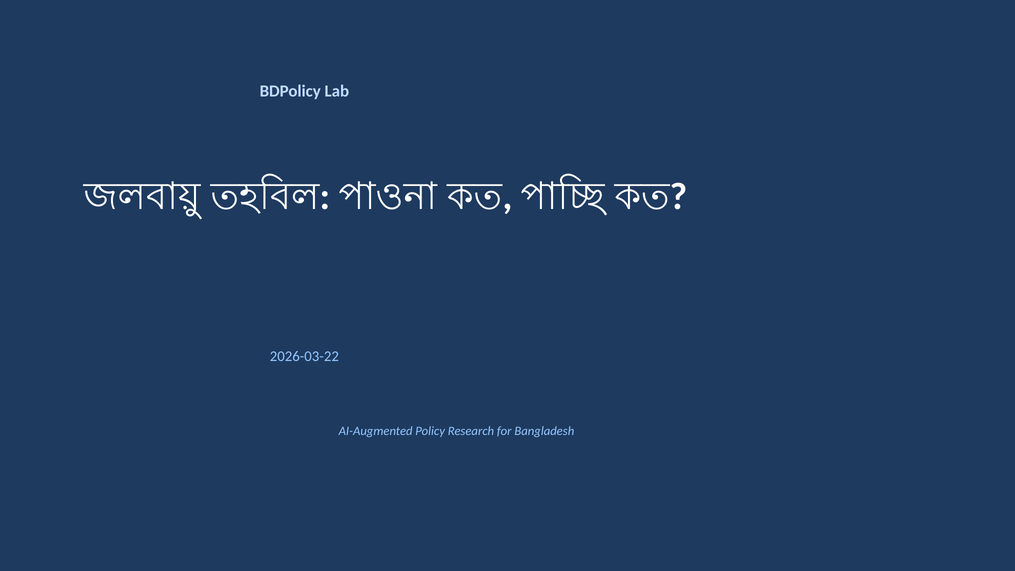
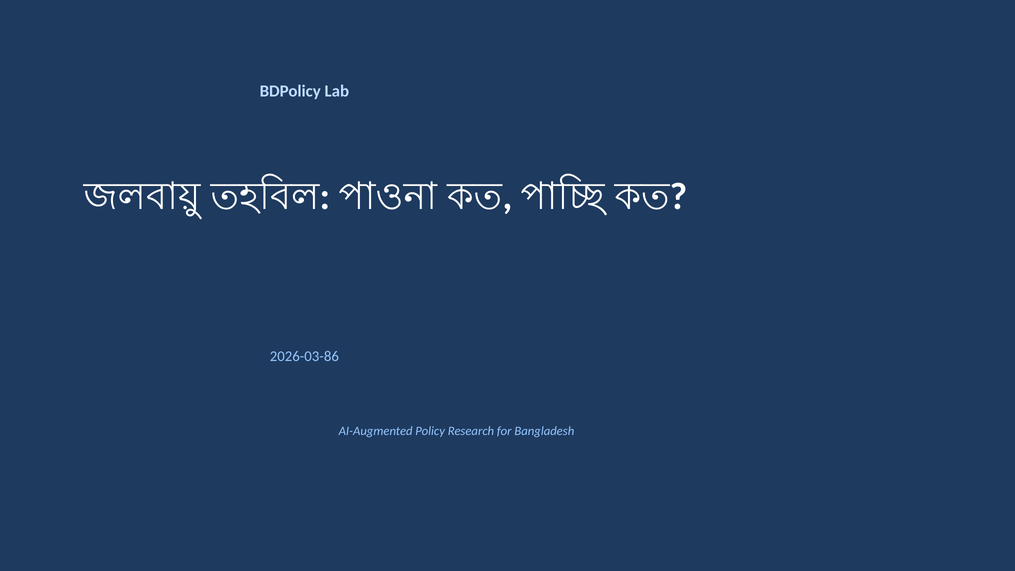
2026-03-22: 2026-03-22 -> 2026-03-86
